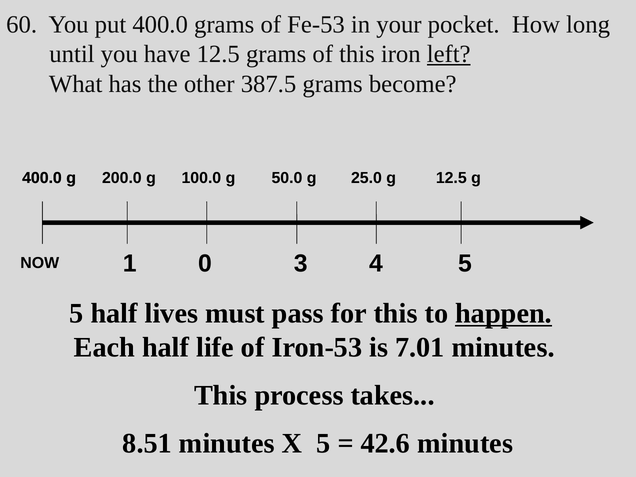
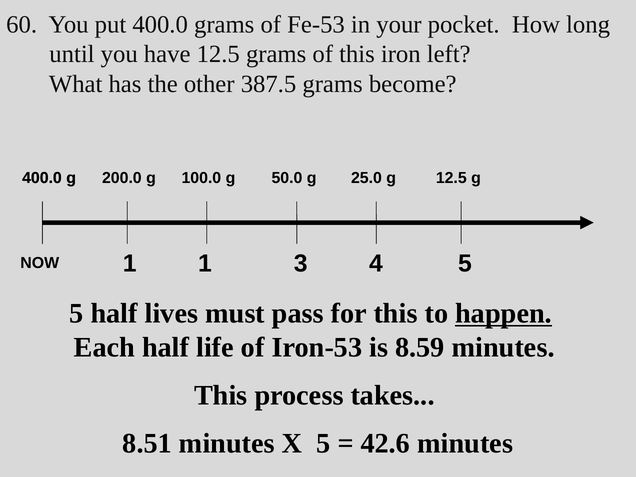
left underline: present -> none
1 0: 0 -> 1
7.01: 7.01 -> 8.59
